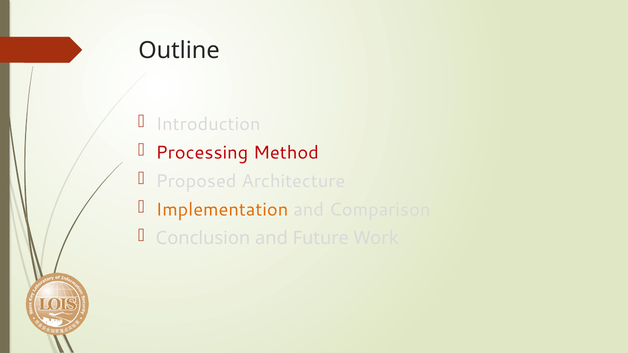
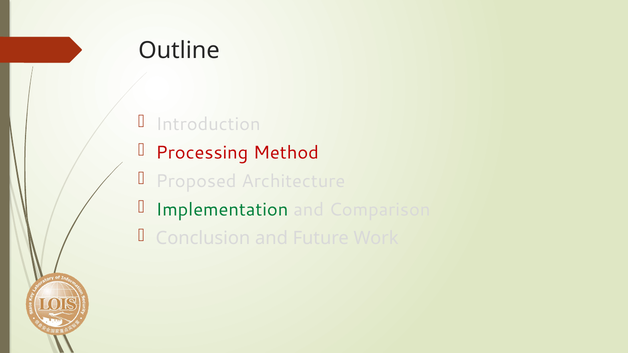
Implementation colour: orange -> green
